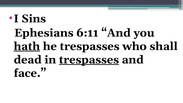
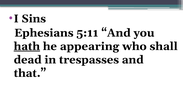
6:11: 6:11 -> 5:11
he trespasses: trespasses -> appearing
trespasses at (89, 60) underline: present -> none
face: face -> that
